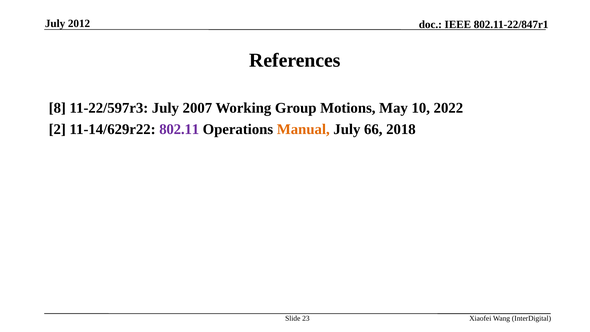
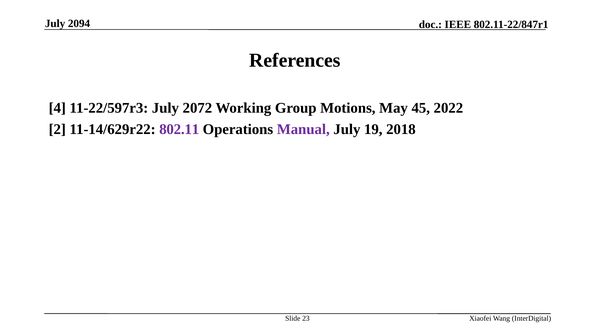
2012: 2012 -> 2094
8: 8 -> 4
2007: 2007 -> 2072
10: 10 -> 45
Manual colour: orange -> purple
66: 66 -> 19
